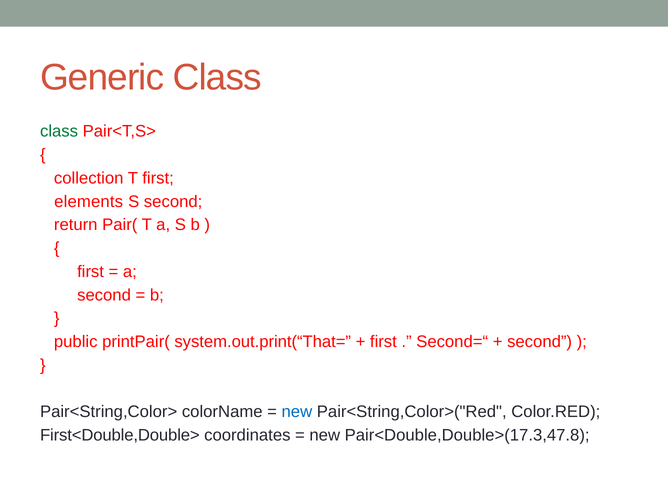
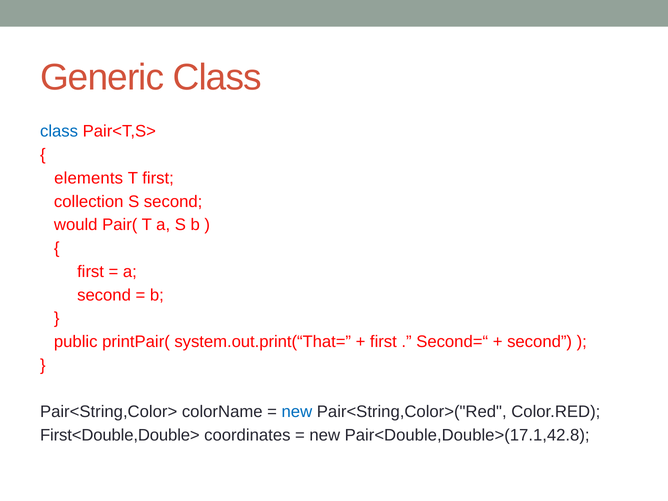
class at (59, 131) colour: green -> blue
collection: collection -> elements
elements: elements -> collection
return: return -> would
Pair<Double,Double>(17.3,47.8: Pair<Double,Double>(17.3,47.8 -> Pair<Double,Double>(17.1,42.8
